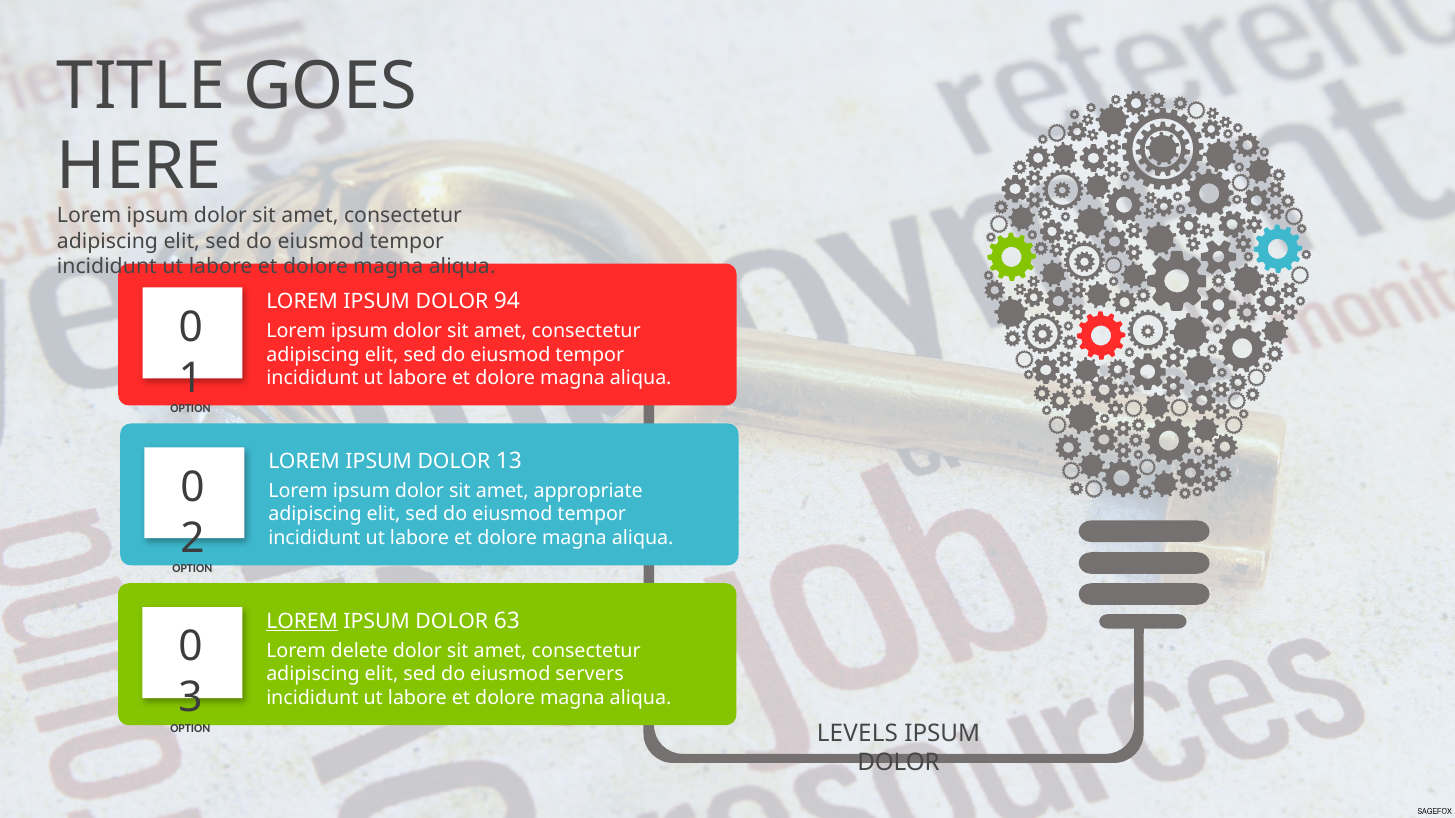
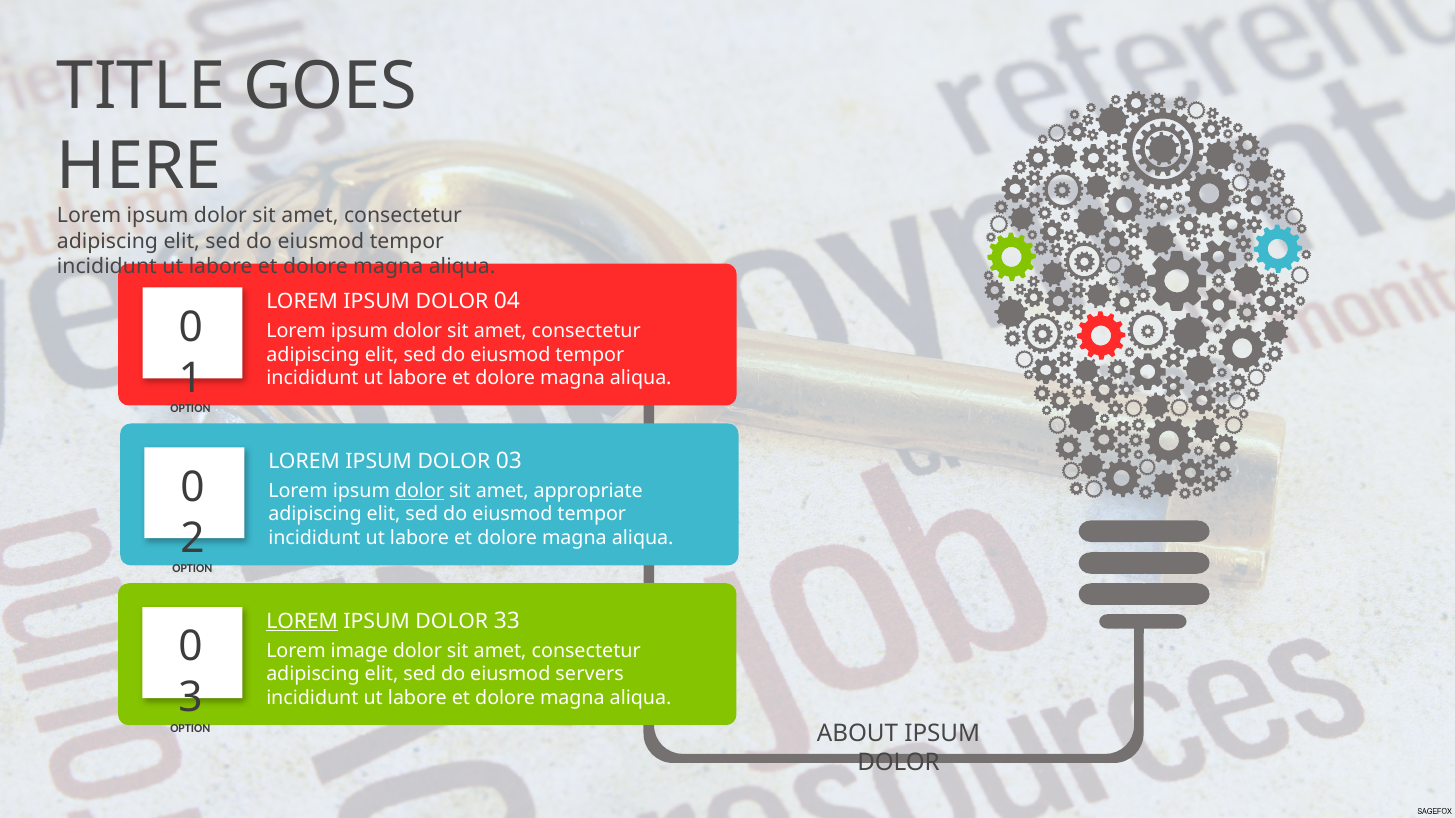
94: 94 -> 04
13: 13 -> 03
dolor at (420, 491) underline: none -> present
63: 63 -> 33
delete: delete -> image
LEVELS: LEVELS -> ABOUT
